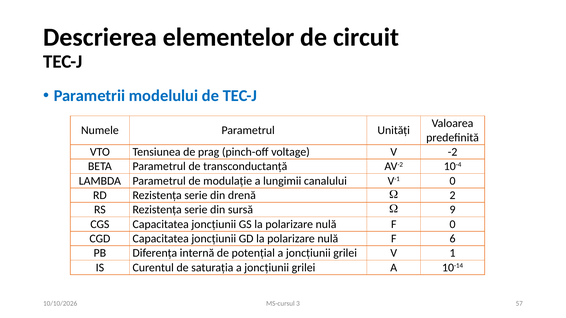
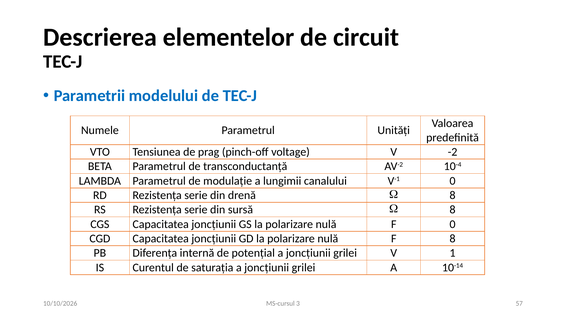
2 at (453, 196): 2 -> 8
9 at (453, 210): 9 -> 8
F 6: 6 -> 8
